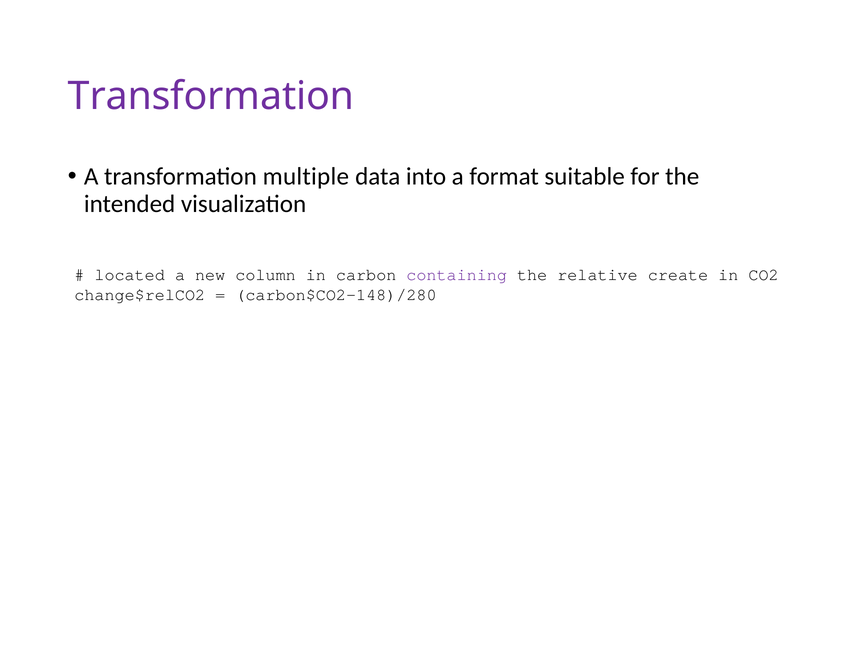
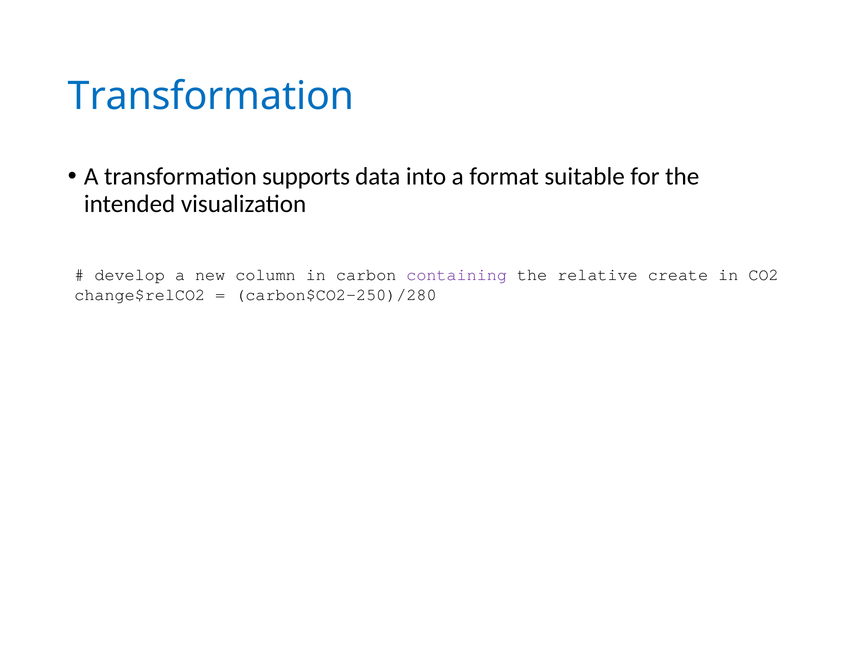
Transformation at (211, 97) colour: purple -> blue
multiple: multiple -> supports
located: located -> develop
carbon$CO2-148)/280: carbon$CO2-148)/280 -> carbon$CO2-250)/280
